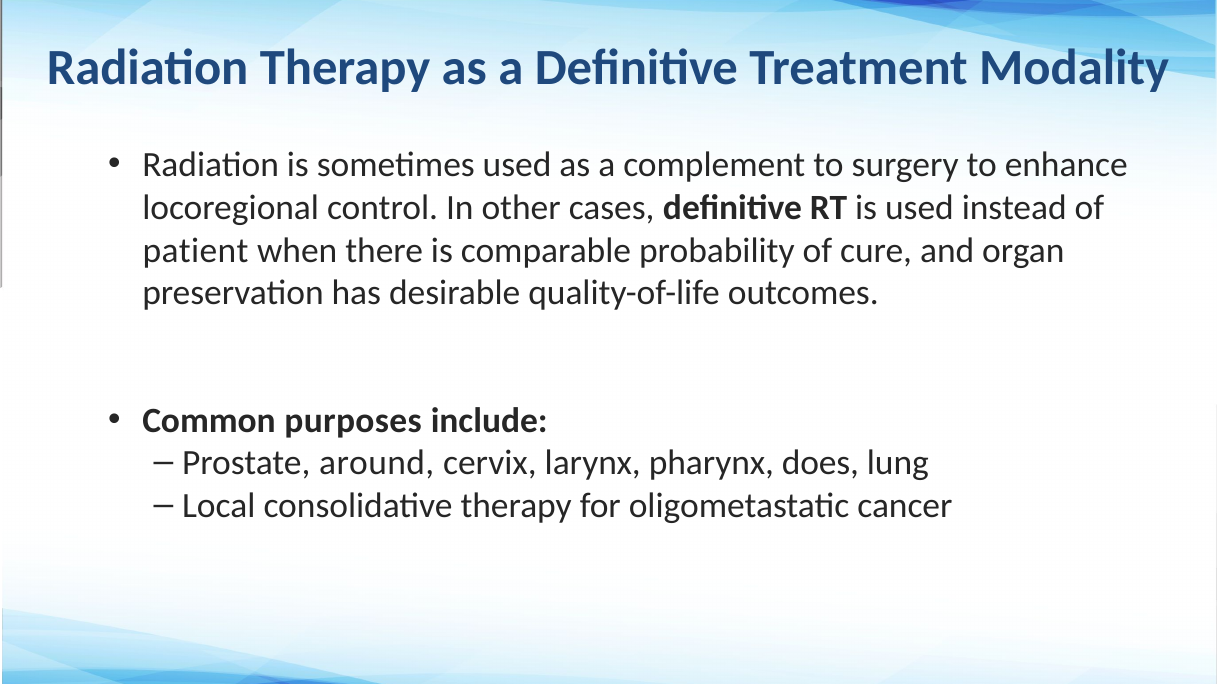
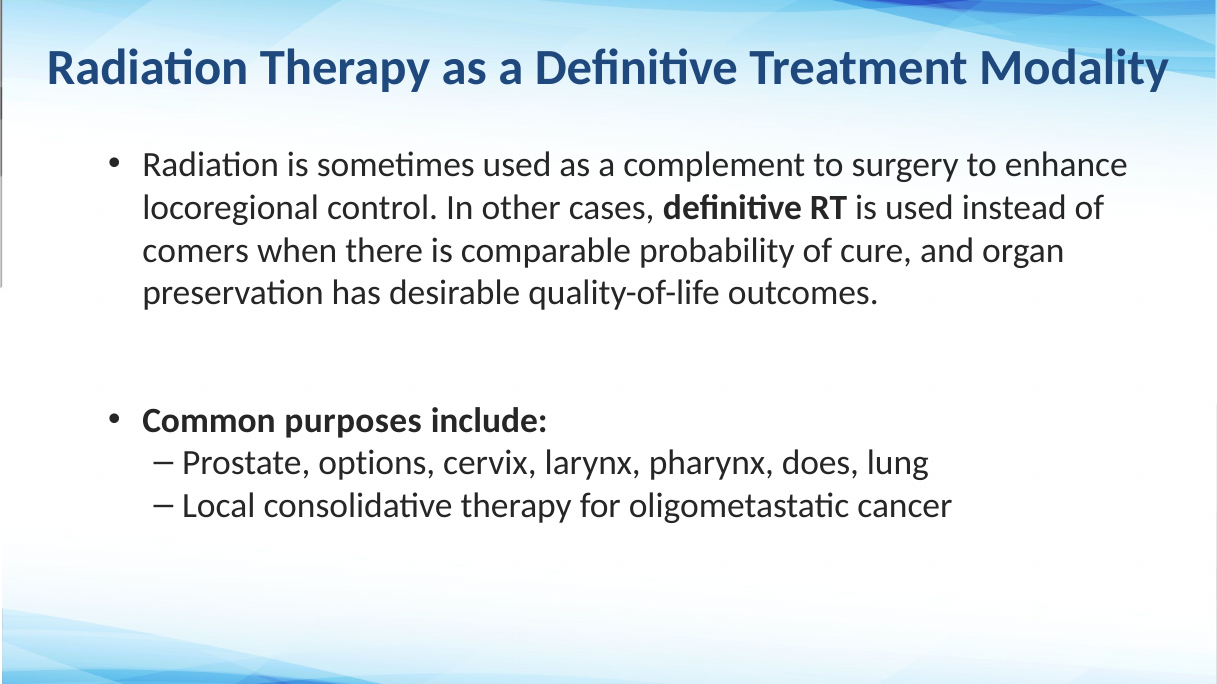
patient: patient -> comers
around: around -> options
